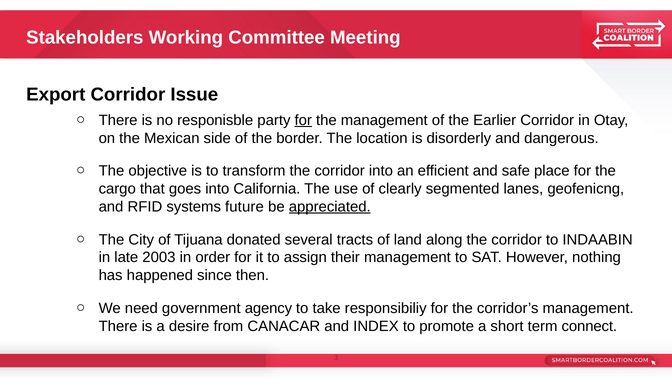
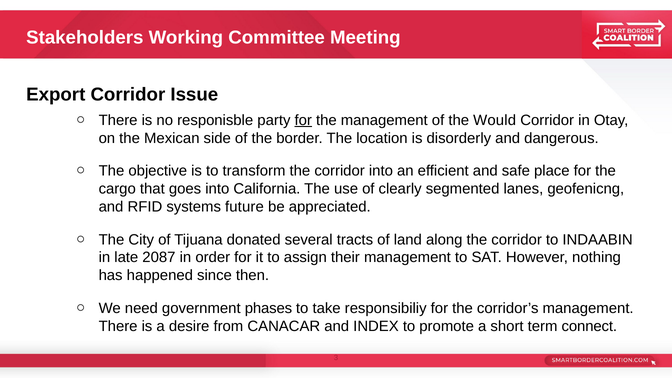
Earlier: Earlier -> Would
appreciated underline: present -> none
2003: 2003 -> 2087
agency: agency -> phases
